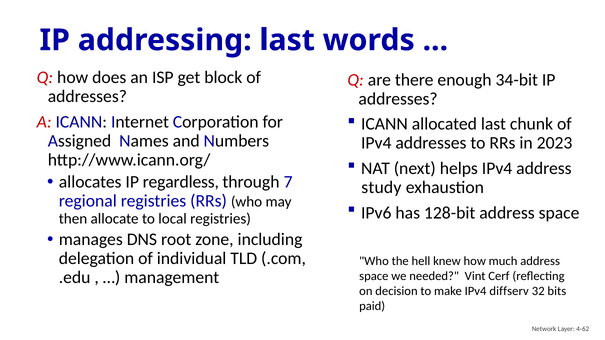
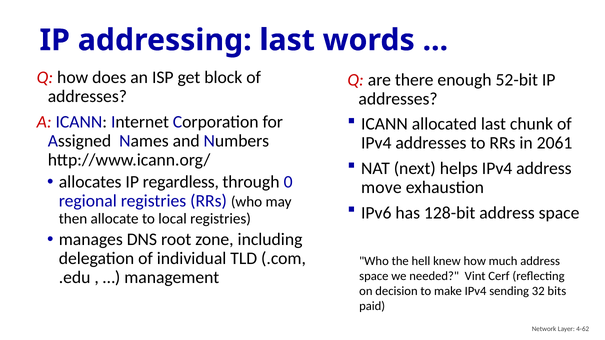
34-bit: 34-bit -> 52-bit
2023: 2023 -> 2061
7: 7 -> 0
study: study -> move
diffserv: diffserv -> sending
